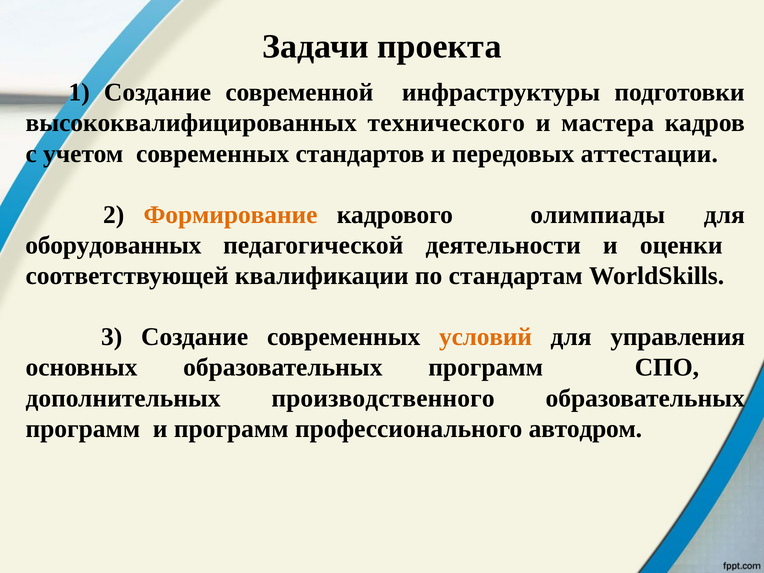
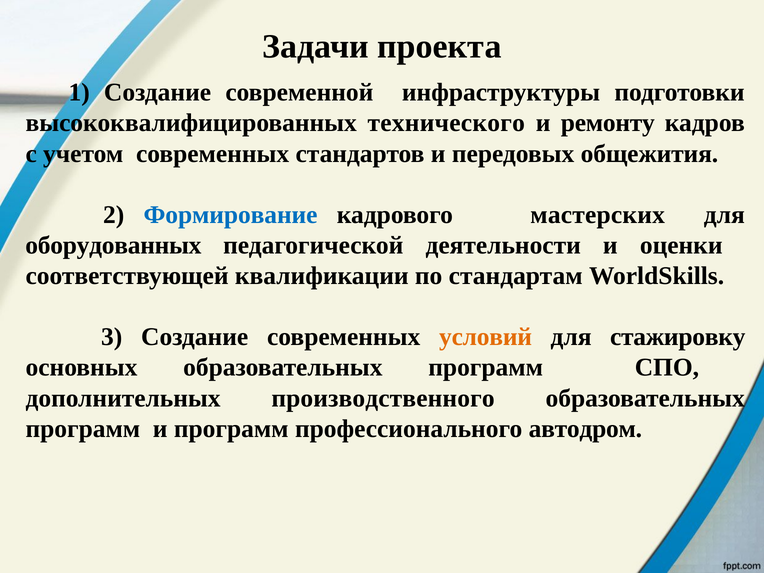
мастера: мастера -> ремонту
аттестации: аттестации -> общежития
Формирование colour: orange -> blue
олимпиады: олимпиады -> мастерских
управления: управления -> стажировку
